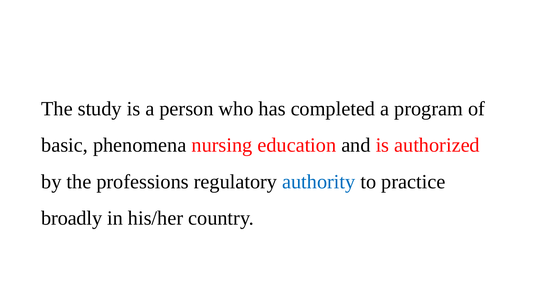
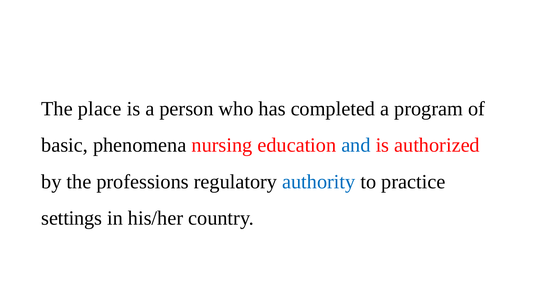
study: study -> place
and colour: black -> blue
broadly: broadly -> settings
